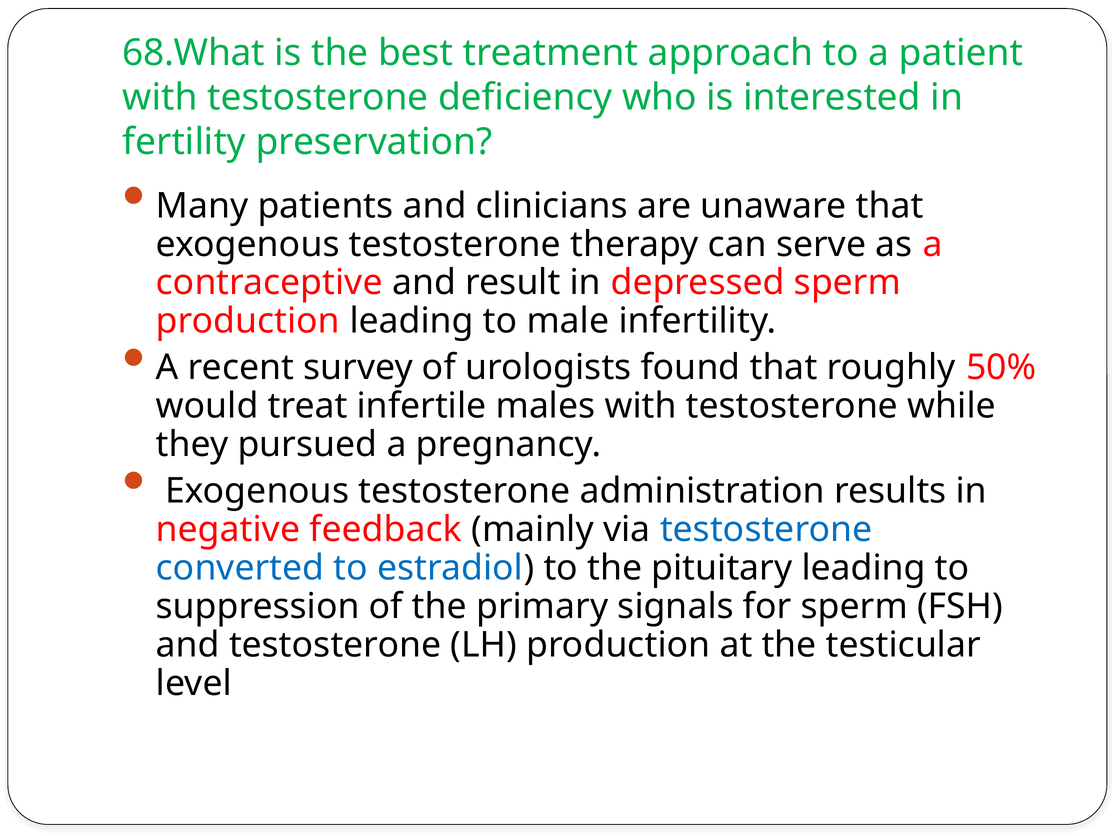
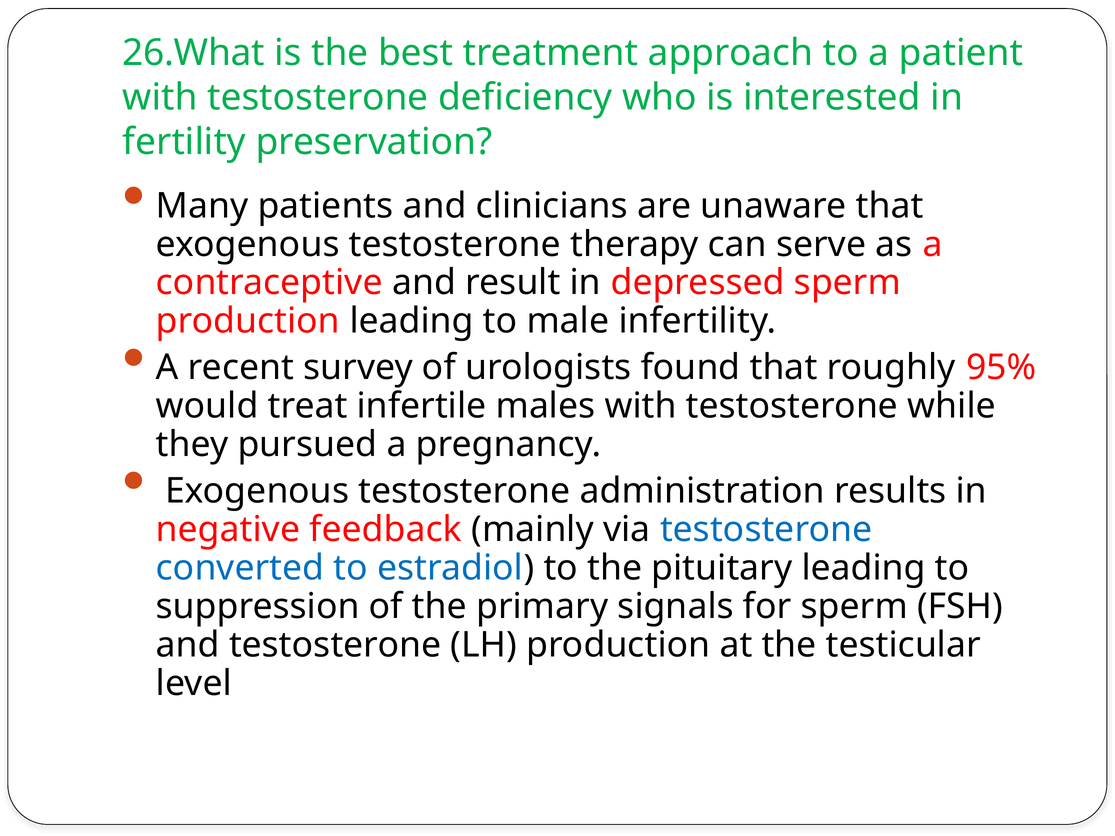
68.What: 68.What -> 26.What
50%: 50% -> 95%
